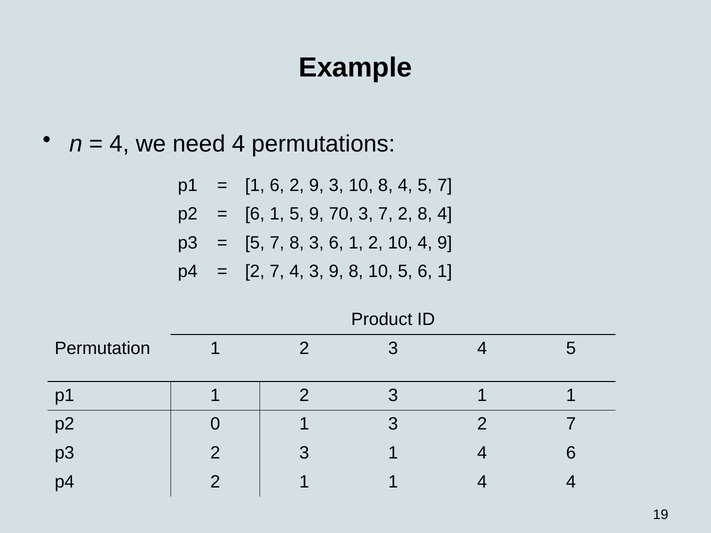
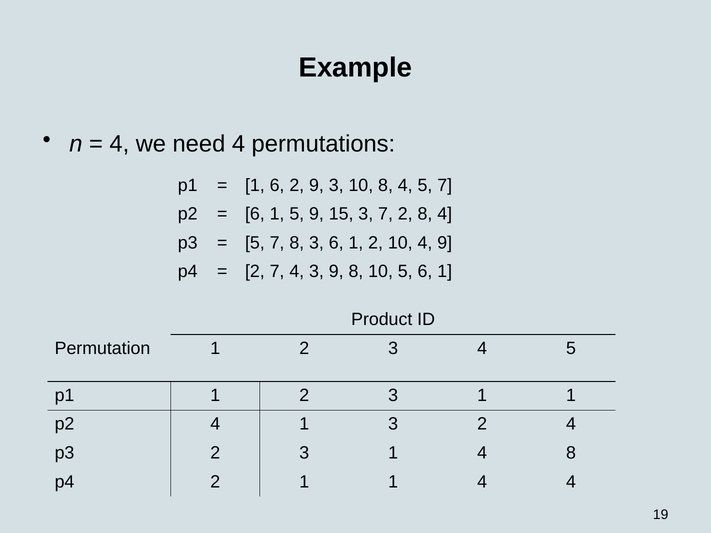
70: 70 -> 15
p2 0: 0 -> 4
3 2 7: 7 -> 4
4 6: 6 -> 8
